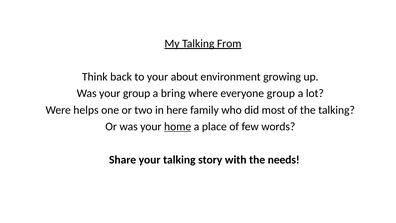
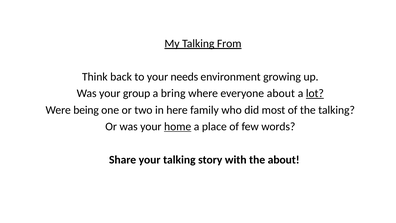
about: about -> needs
everyone group: group -> about
lot underline: none -> present
helps: helps -> being
the needs: needs -> about
